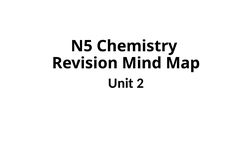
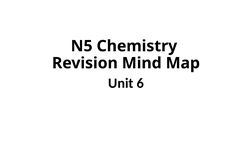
2: 2 -> 6
